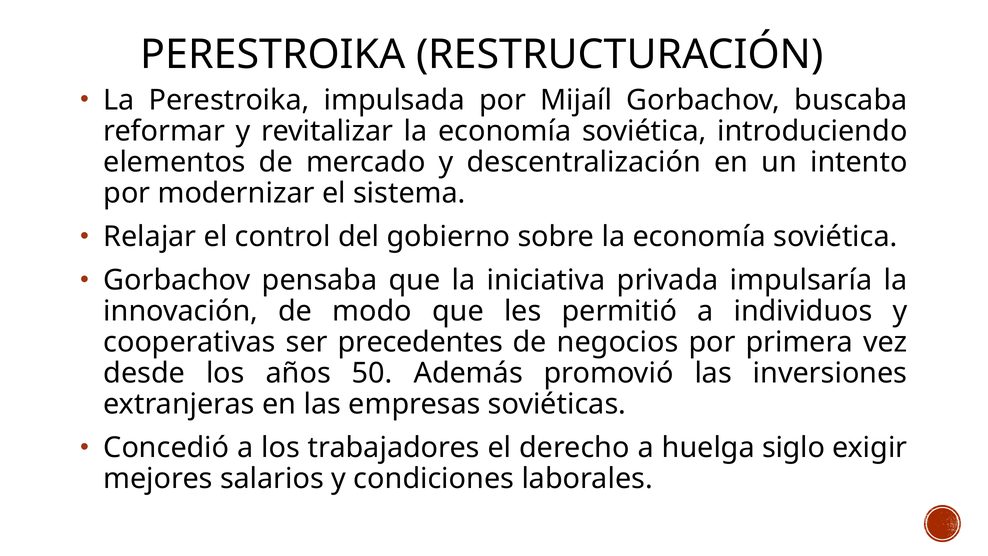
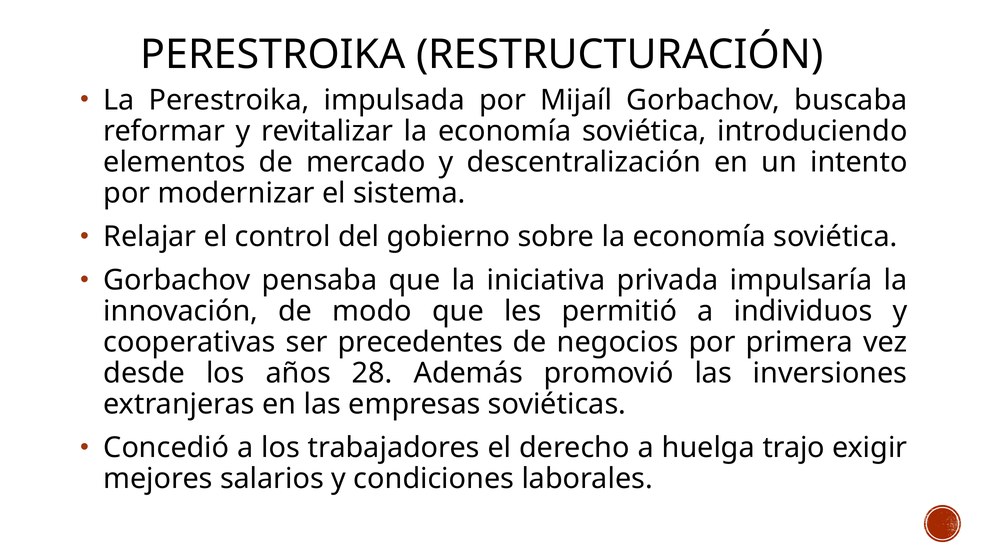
50: 50 -> 28
siglo: siglo -> trajo
